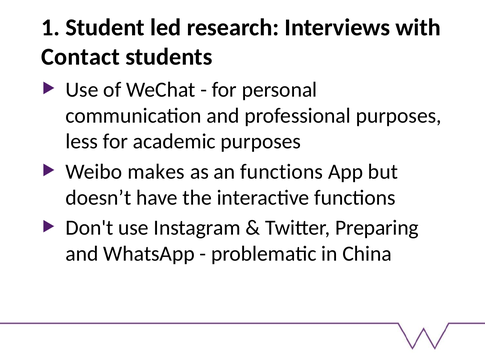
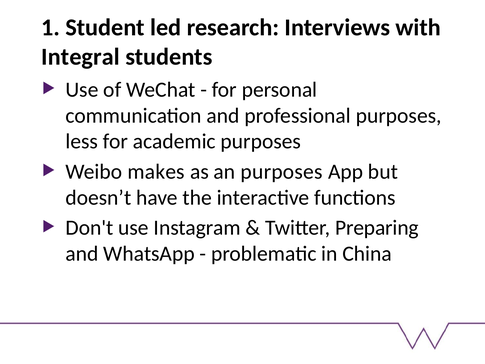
Contact: Contact -> Integral
an functions: functions -> purposes
